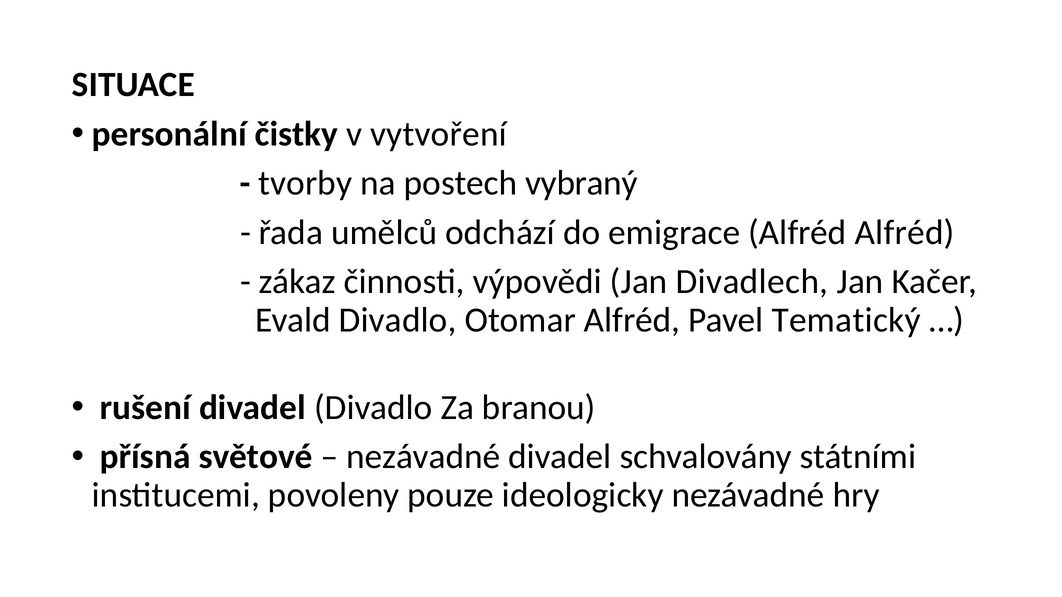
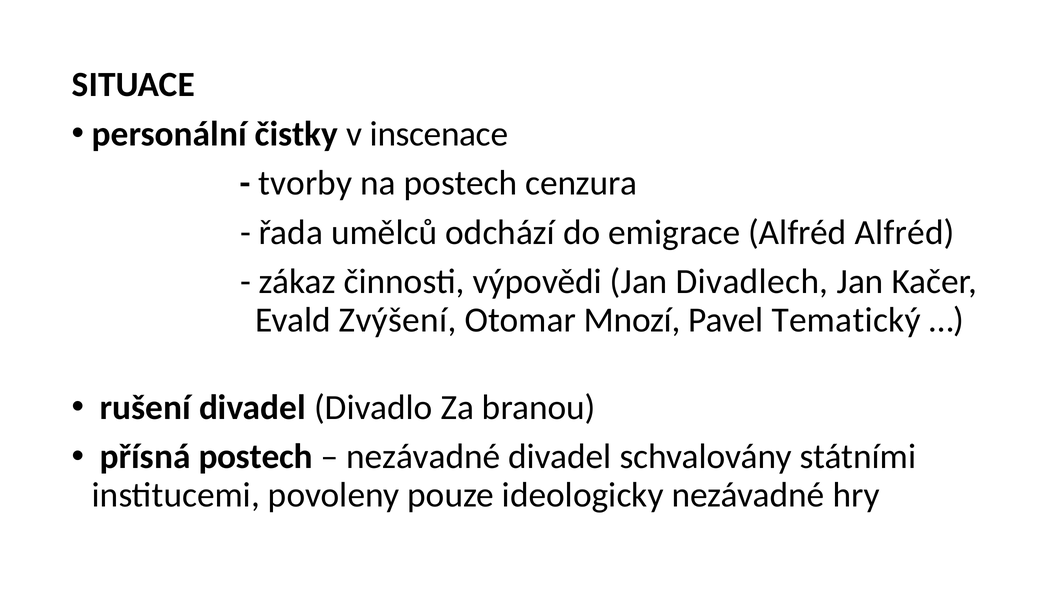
vytvoření: vytvoření -> inscenace
vybraný: vybraný -> cenzura
Evald Divadlo: Divadlo -> Zvýšení
Otomar Alfréd: Alfréd -> Mnozí
přísná světové: světové -> postech
